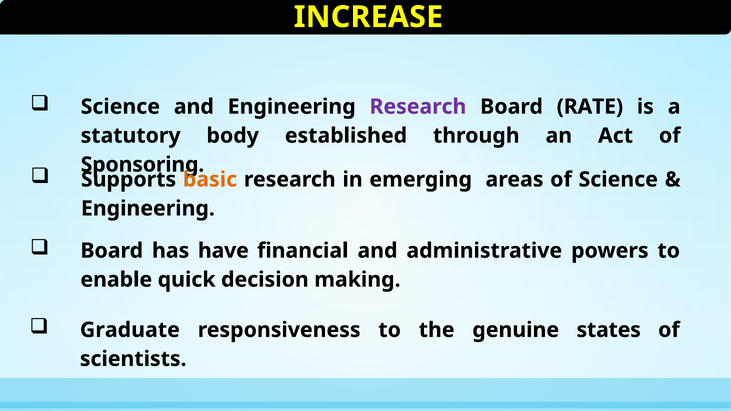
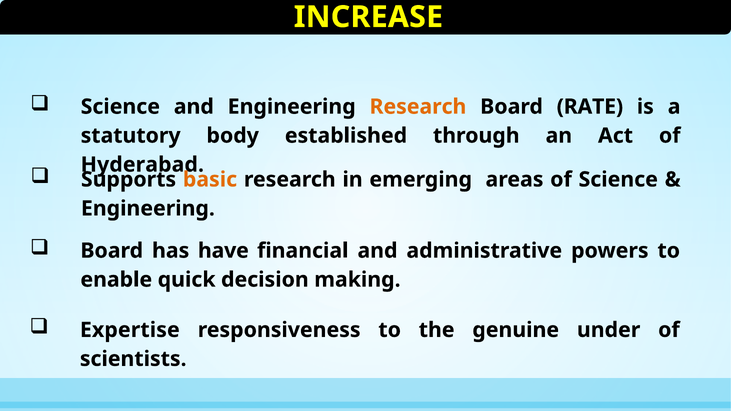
Research at (418, 107) colour: purple -> orange
Sponsoring: Sponsoring -> Hyderabad
Graduate: Graduate -> Expertise
states: states -> under
